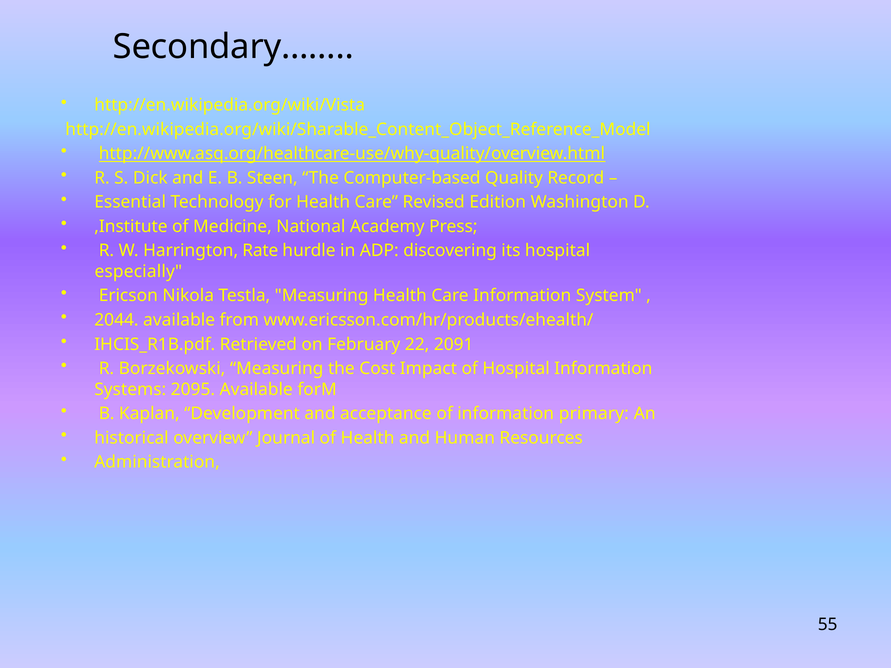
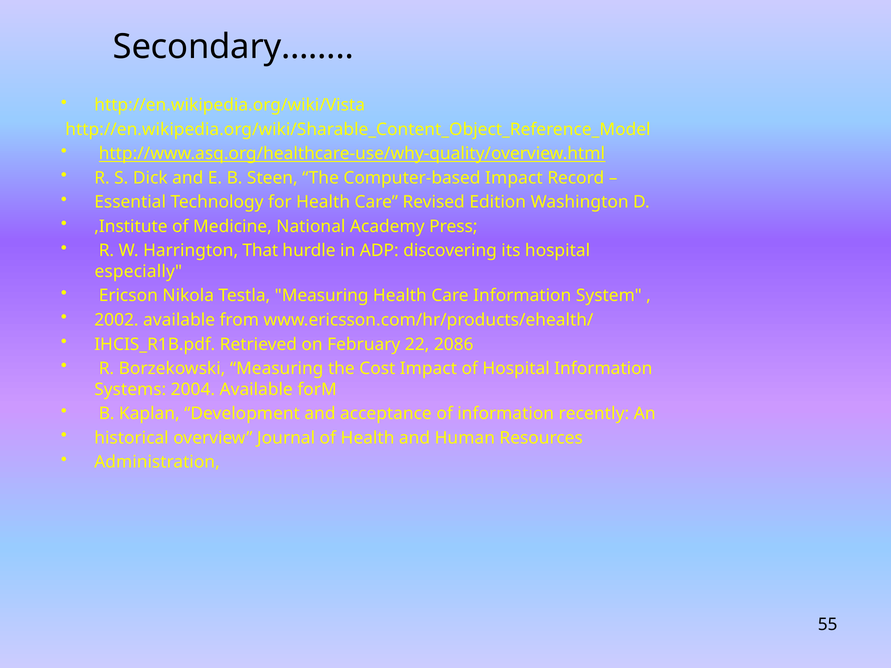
Computer-based Quality: Quality -> Impact
Rate: Rate -> That
2044: 2044 -> 2002
2091: 2091 -> 2086
2095: 2095 -> 2004
primary: primary -> recently
